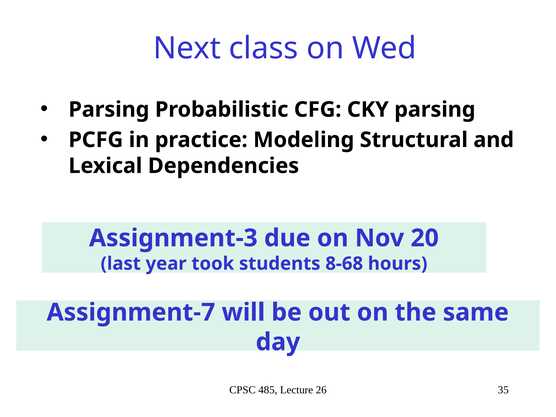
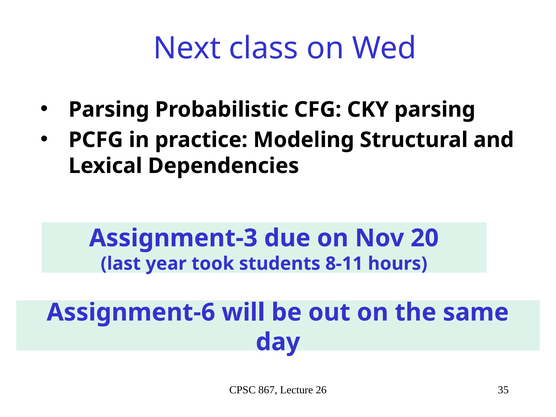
8-68: 8-68 -> 8-11
Assignment-7: Assignment-7 -> Assignment-6
485: 485 -> 867
